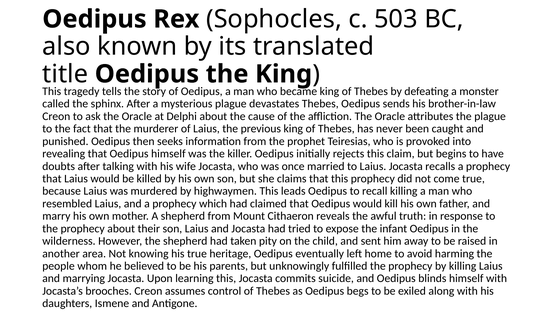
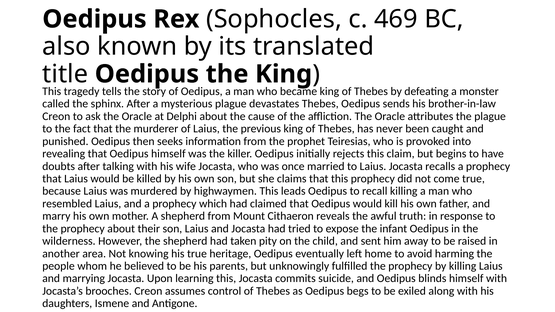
503: 503 -> 469
